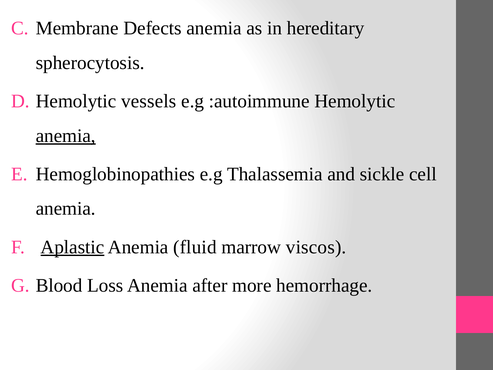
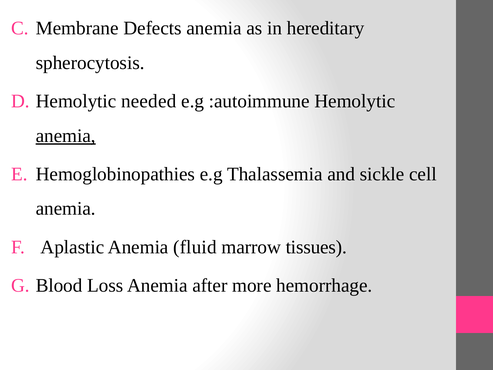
vessels: vessels -> needed
Aplastic underline: present -> none
viscos: viscos -> tissues
